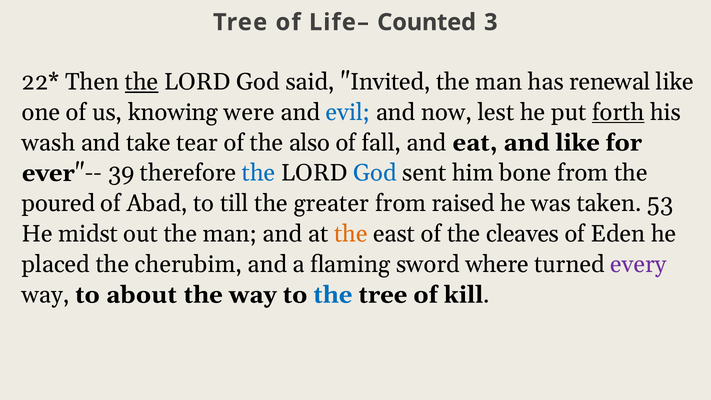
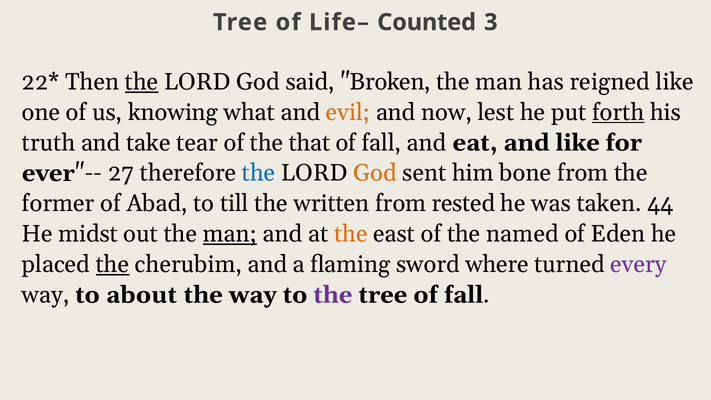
Invited: Invited -> Broken
renewal: renewal -> reigned
were: were -> what
evil colour: blue -> orange
wash: wash -> truth
also: also -> that
39: 39 -> 27
God at (375, 173) colour: blue -> orange
poured: poured -> former
greater: greater -> written
raised: raised -> rested
53: 53 -> 44
man at (230, 234) underline: none -> present
cleaves: cleaves -> named
the at (113, 264) underline: none -> present
the at (333, 295) colour: blue -> purple
tree of kill: kill -> fall
